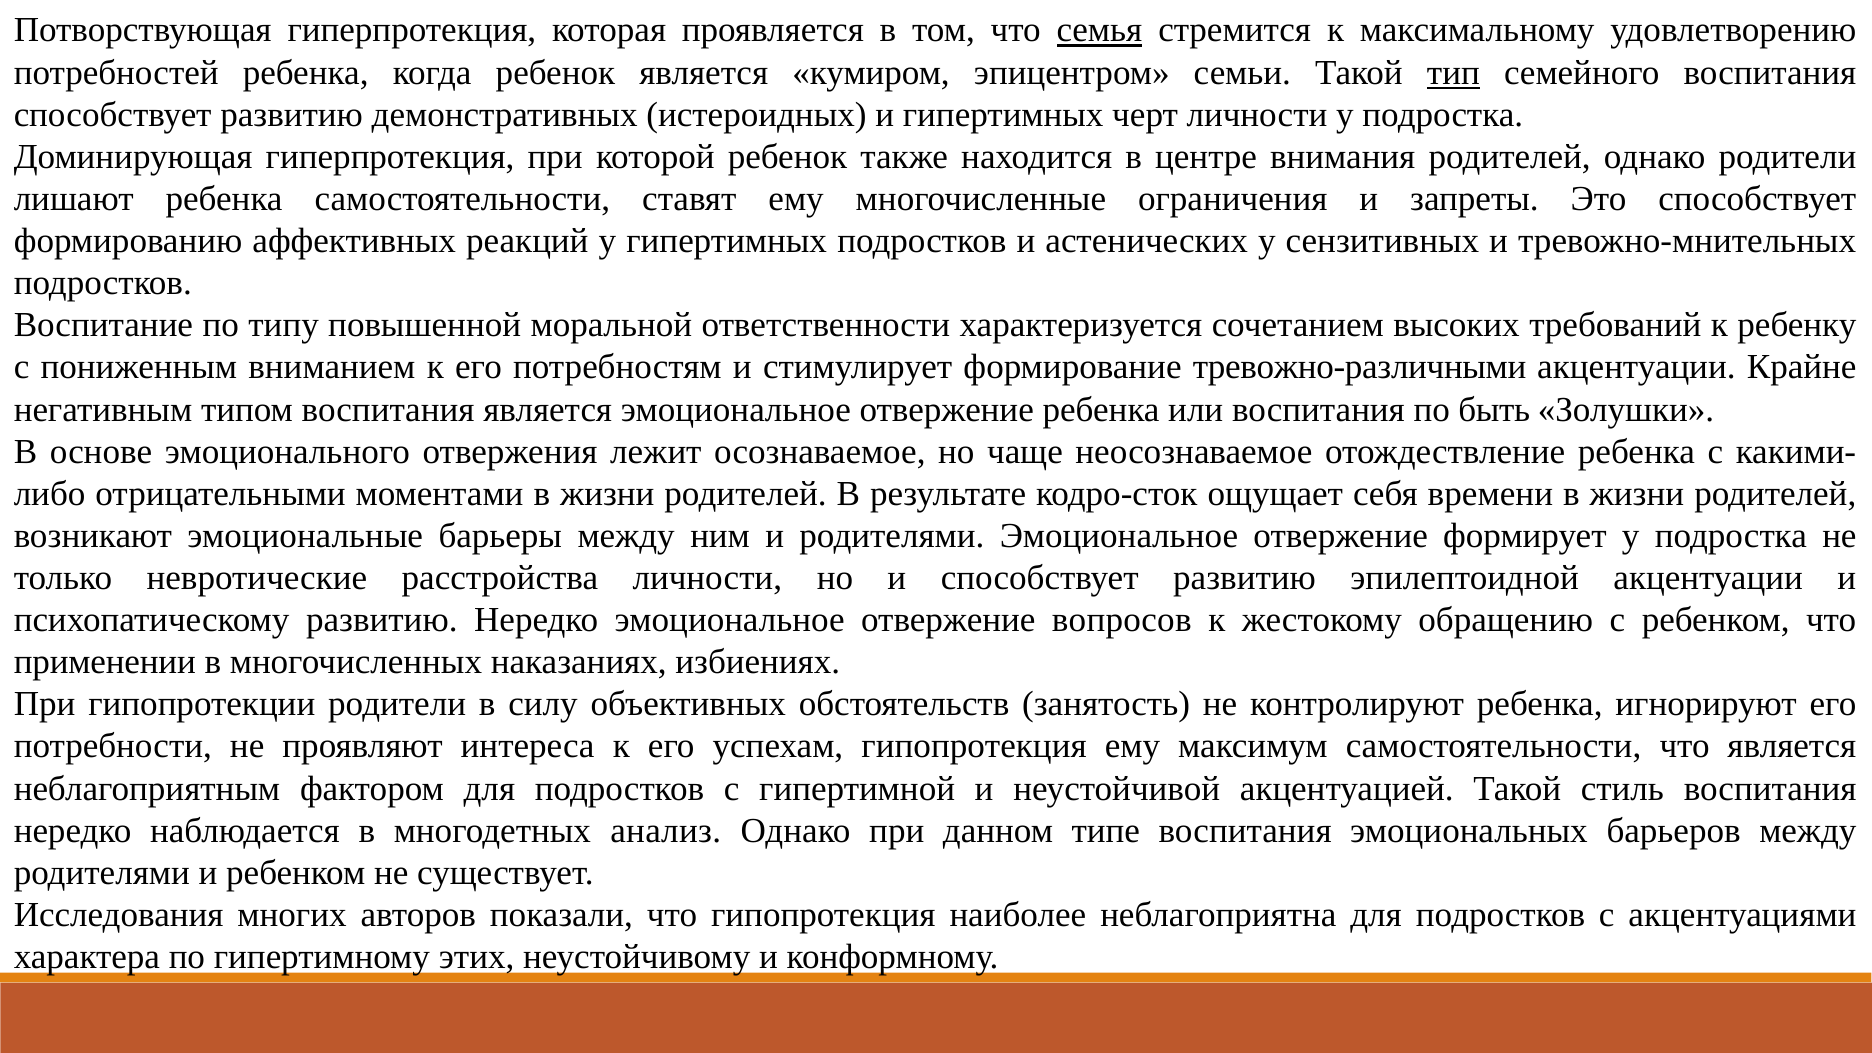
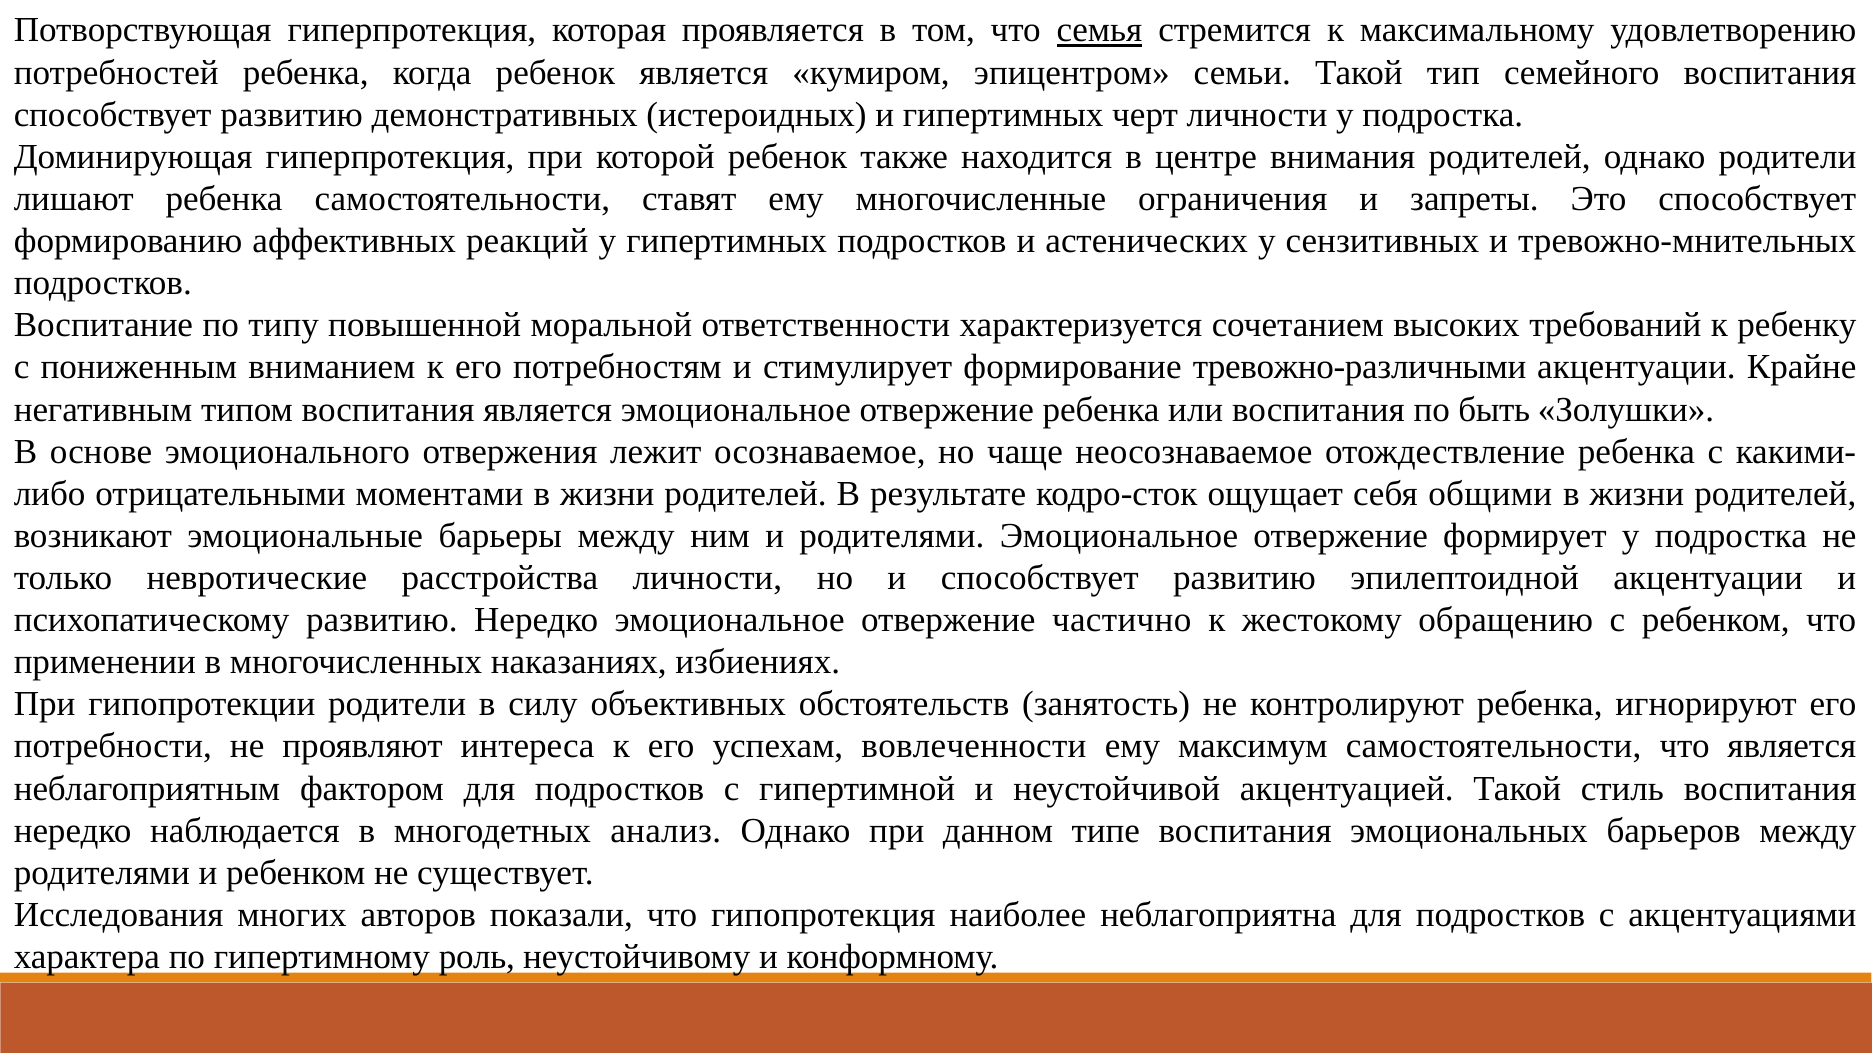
тип underline: present -> none
времени: времени -> общими
вопросов: вопросов -> частично
успехам гипопротекция: гипопротекция -> вовлеченности
этих: этих -> роль
